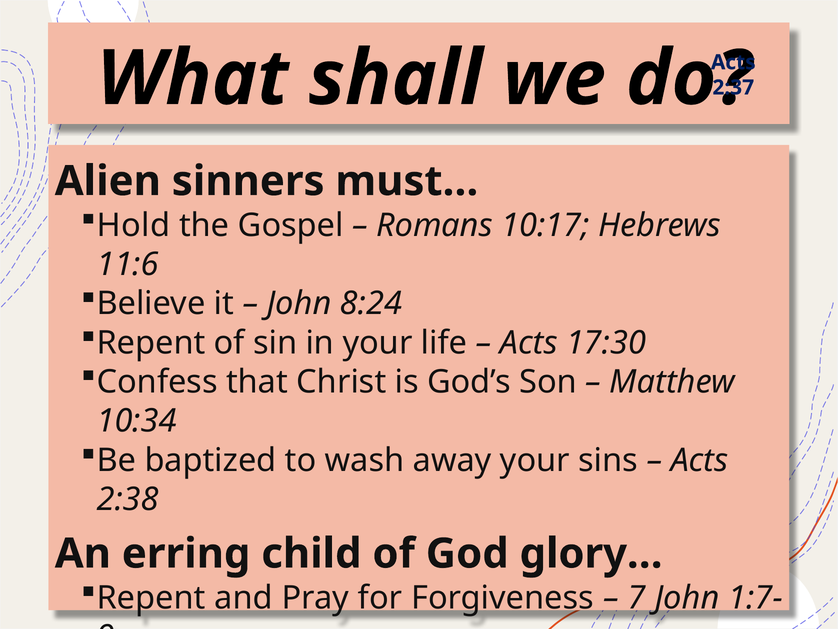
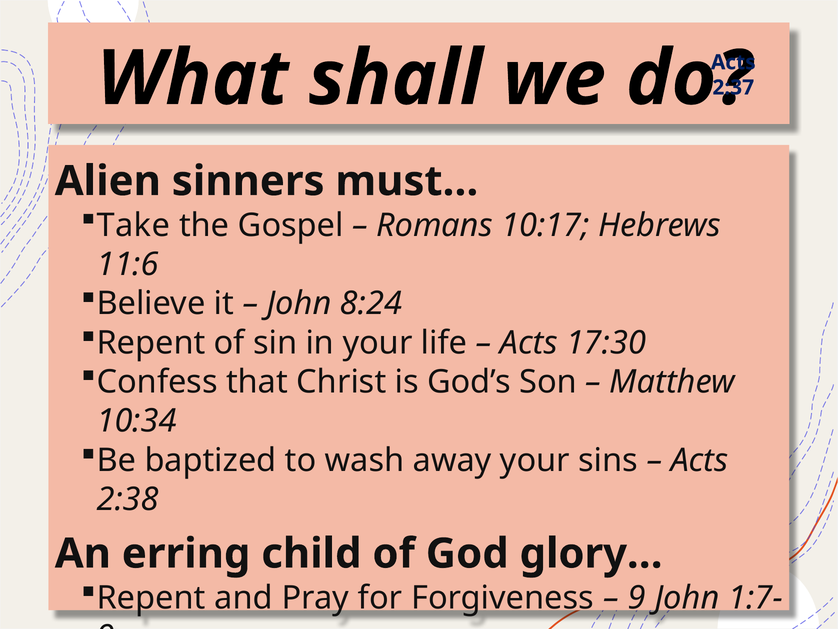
Hold: Hold -> Take
7 at (637, 597): 7 -> 9
